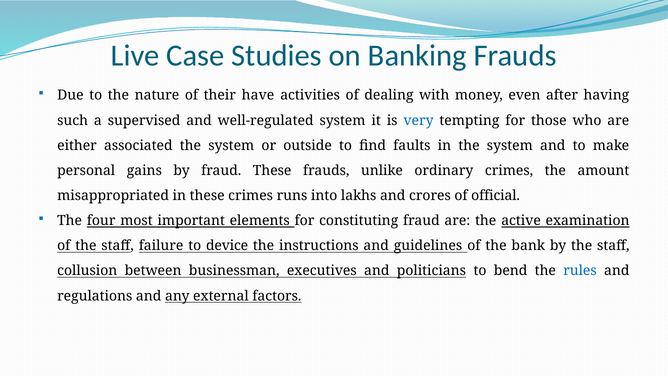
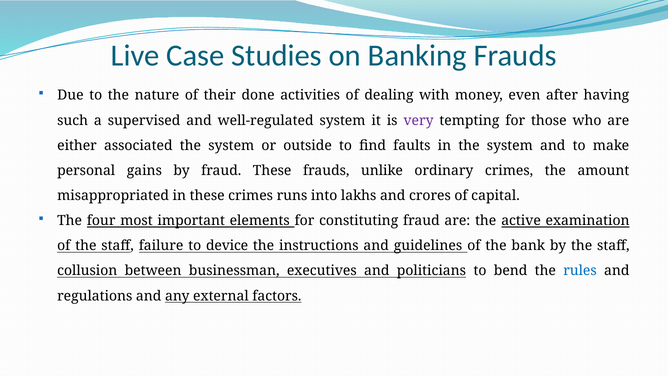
have: have -> done
very colour: blue -> purple
official: official -> capital
